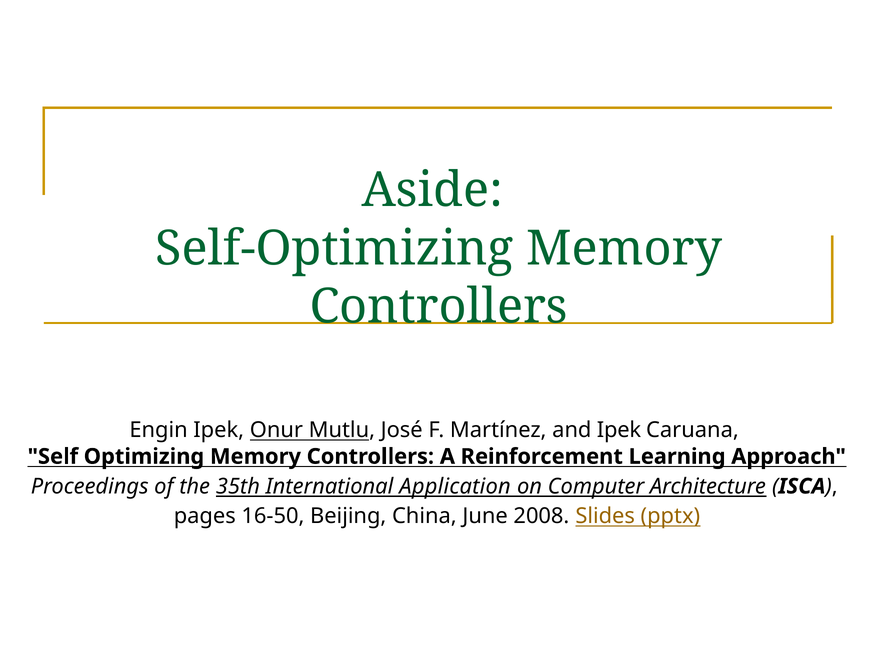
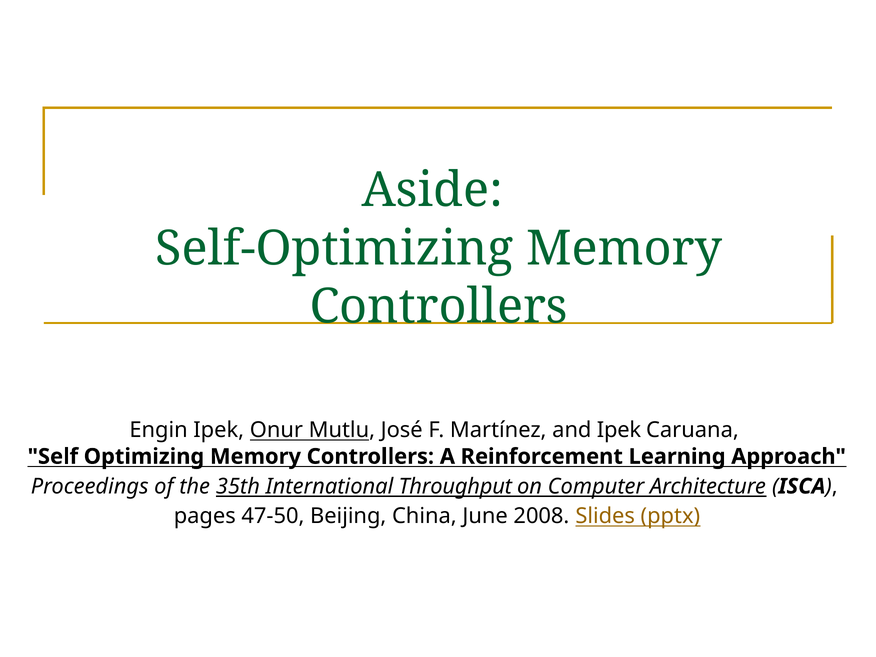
Application: Application -> Throughput
16-50: 16-50 -> 47-50
